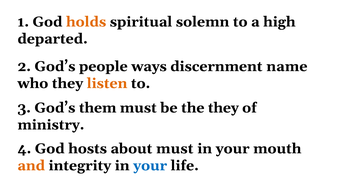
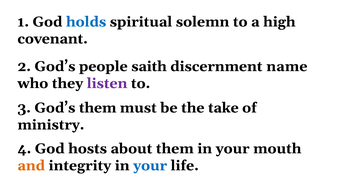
holds colour: orange -> blue
departed: departed -> covenant
ways: ways -> saith
listen colour: orange -> purple
the they: they -> take
about must: must -> them
